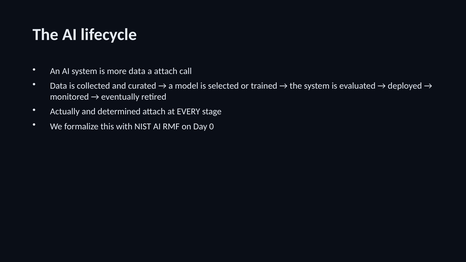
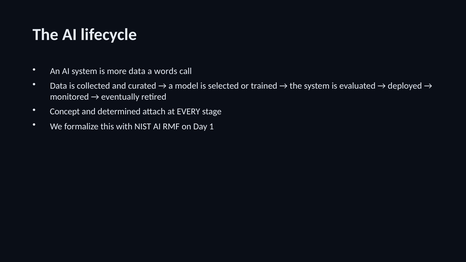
a attach: attach -> words
Actually: Actually -> Concept
0: 0 -> 1
